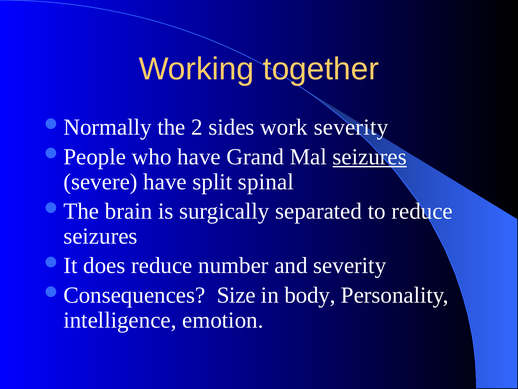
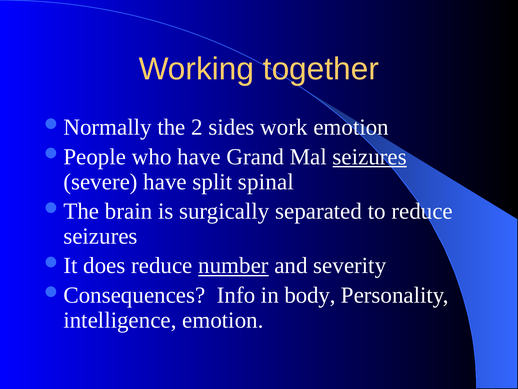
work severity: severity -> emotion
number underline: none -> present
Size: Size -> Info
